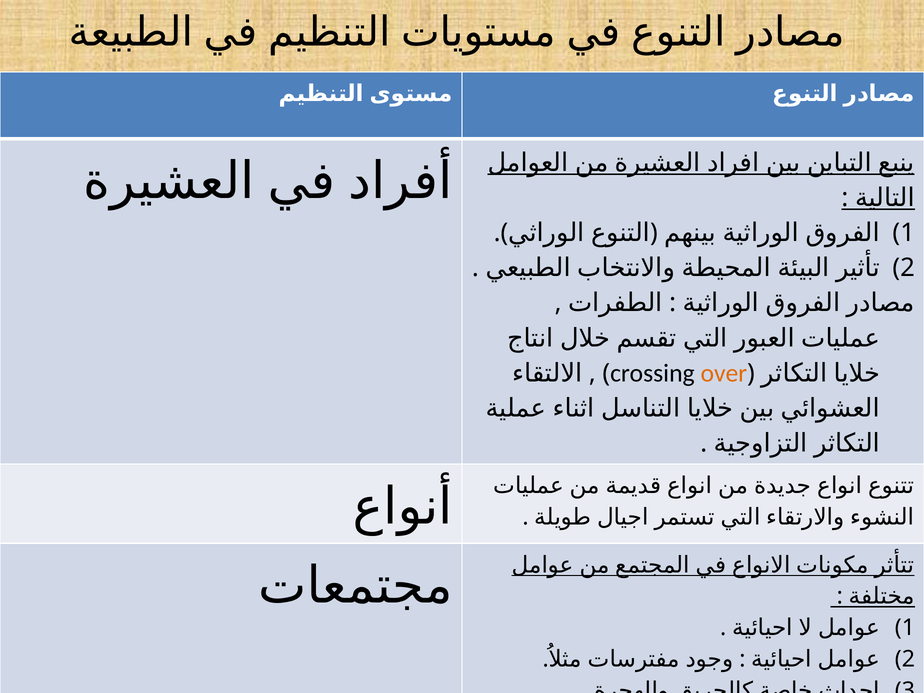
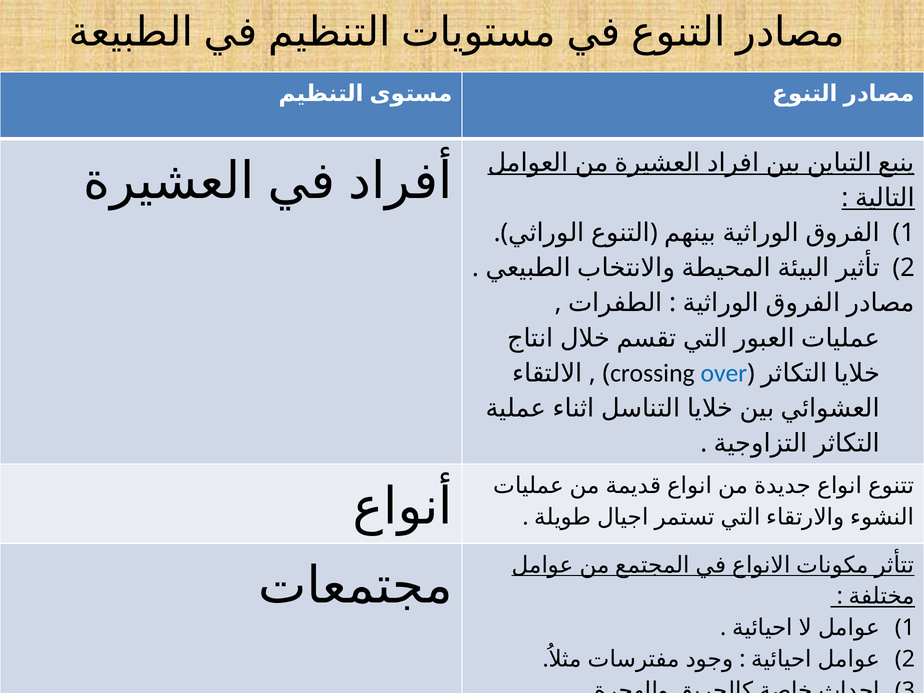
over colour: orange -> blue
